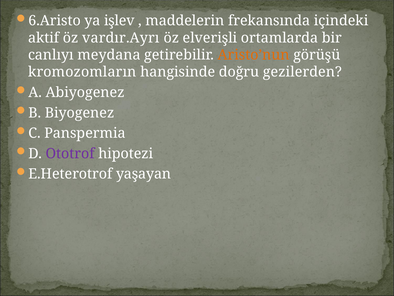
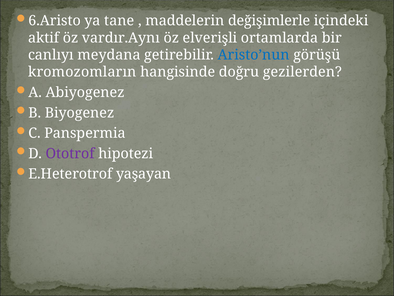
işlev: işlev -> tane
frekansında: frekansında -> değişimlerle
vardır.Ayrı: vardır.Ayrı -> vardır.Aynı
Aristo’nun colour: orange -> blue
